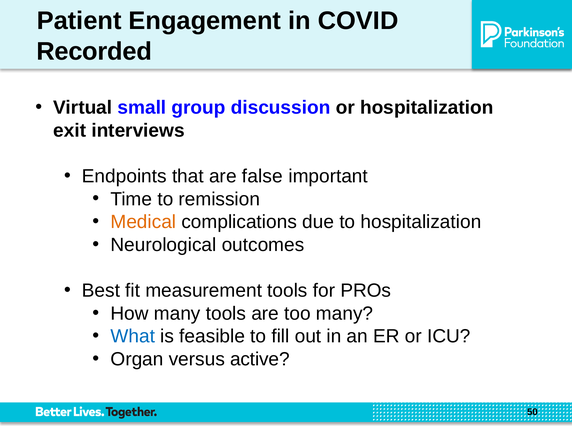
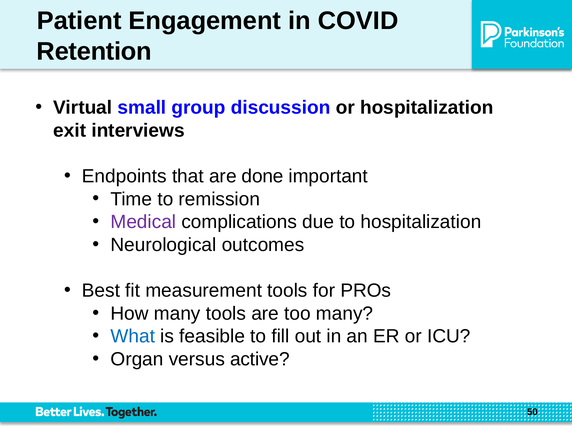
Recorded: Recorded -> Retention
false: false -> done
Medical colour: orange -> purple
